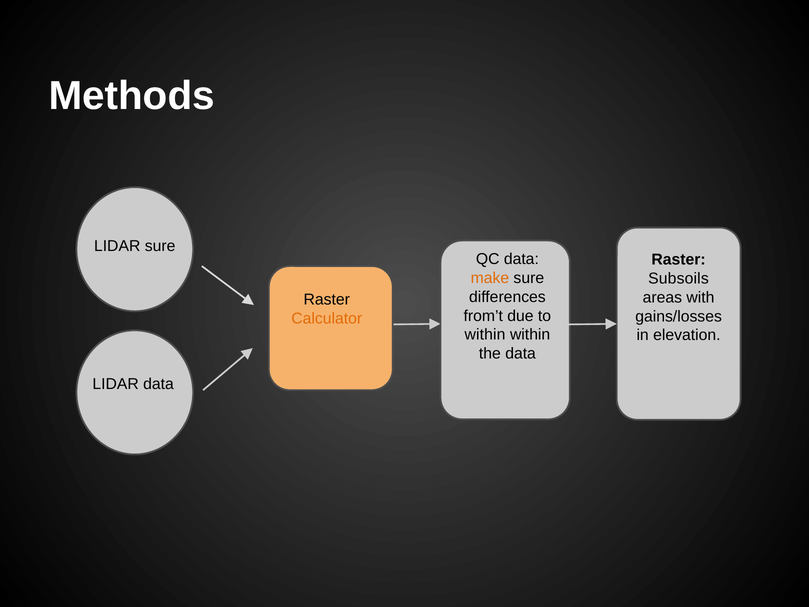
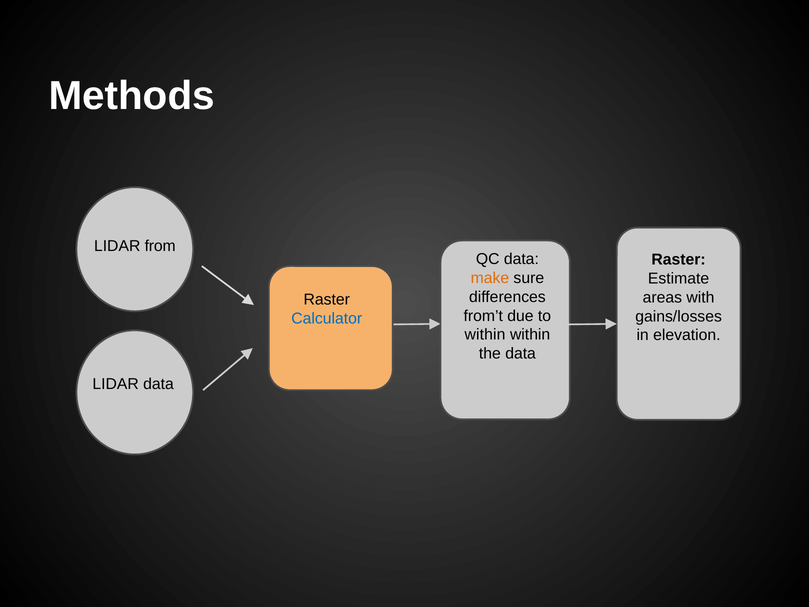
LIDAR sure: sure -> from
Subsoils: Subsoils -> Estimate
Calculator colour: orange -> blue
